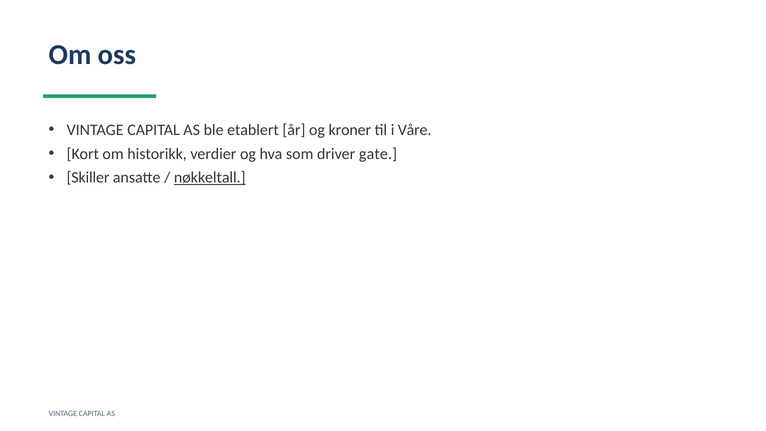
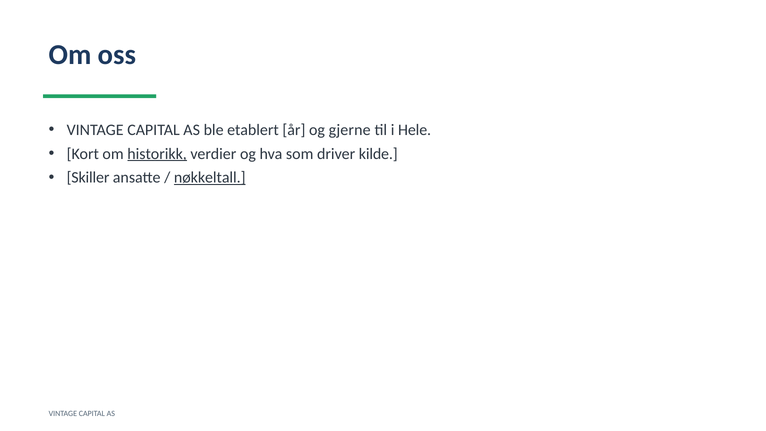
kroner: kroner -> gjerne
Våre: Våre -> Hele
historikk underline: none -> present
gate: gate -> kilde
